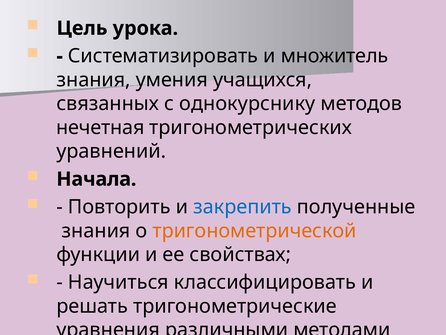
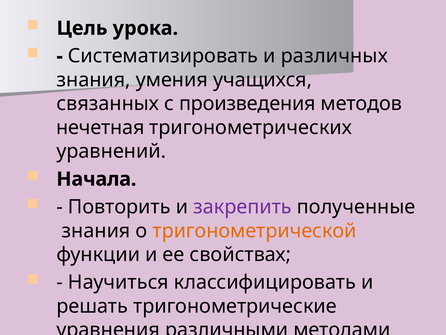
множитель: множитель -> различных
однокурснику: однокурснику -> произведения
закрепить colour: blue -> purple
